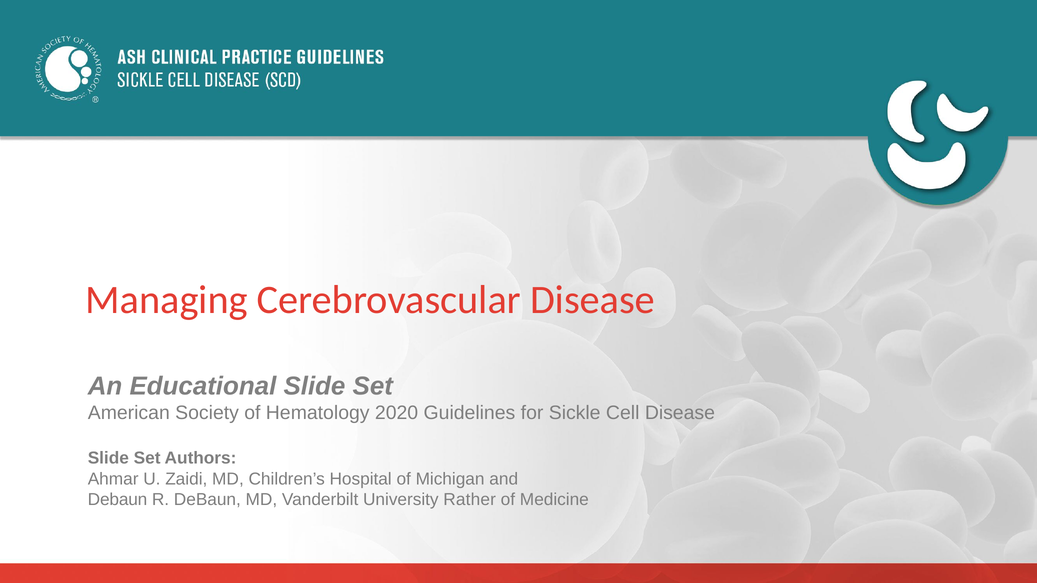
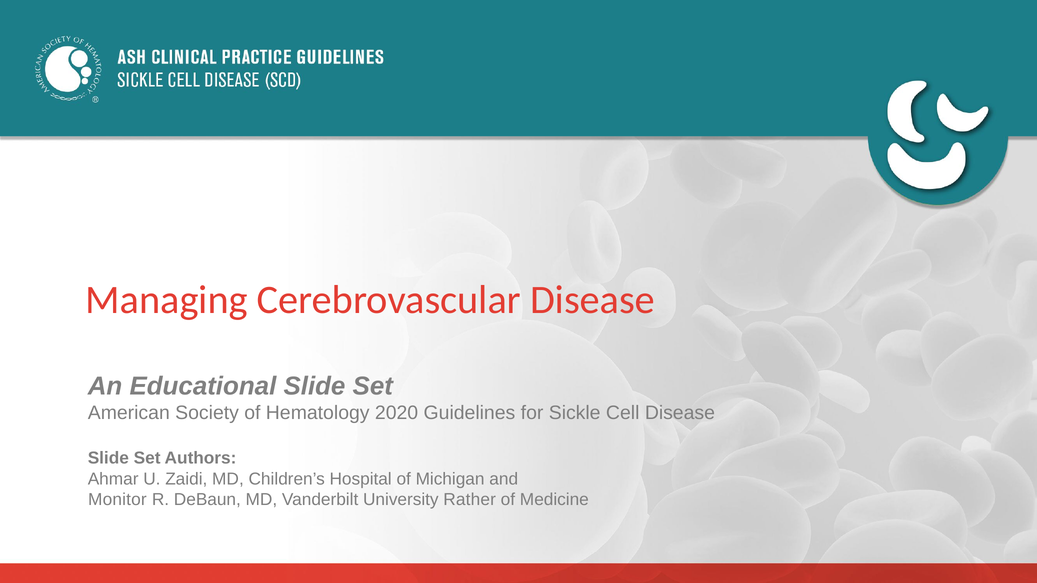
Debaun at (118, 500): Debaun -> Monitor
